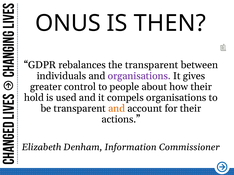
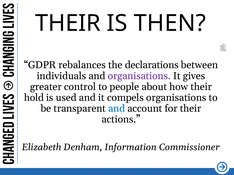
ONUS at (68, 23): ONUS -> THEIR
the transparent: transparent -> declarations
and at (117, 109) colour: orange -> blue
